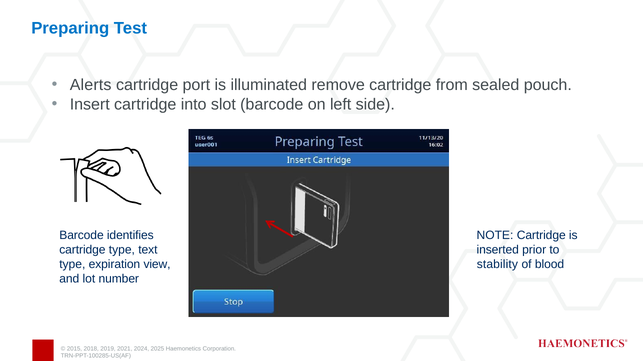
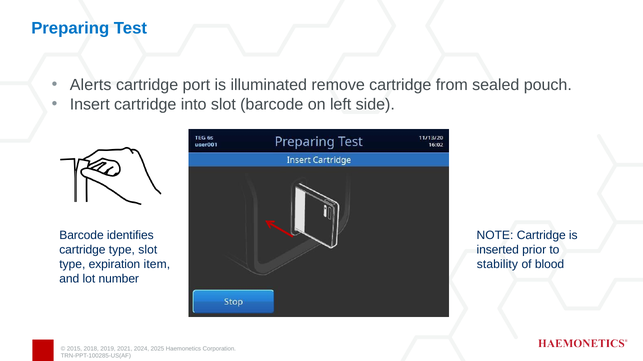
type text: text -> slot
view: view -> item
